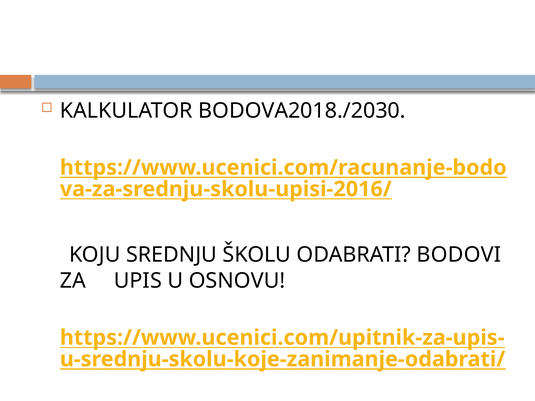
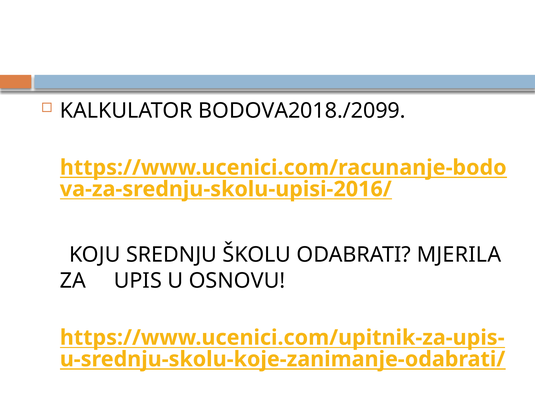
BODOVA2018./2030: BODOVA2018./2030 -> BODOVA2018./2099
BODOVI: BODOVI -> MJERILA
